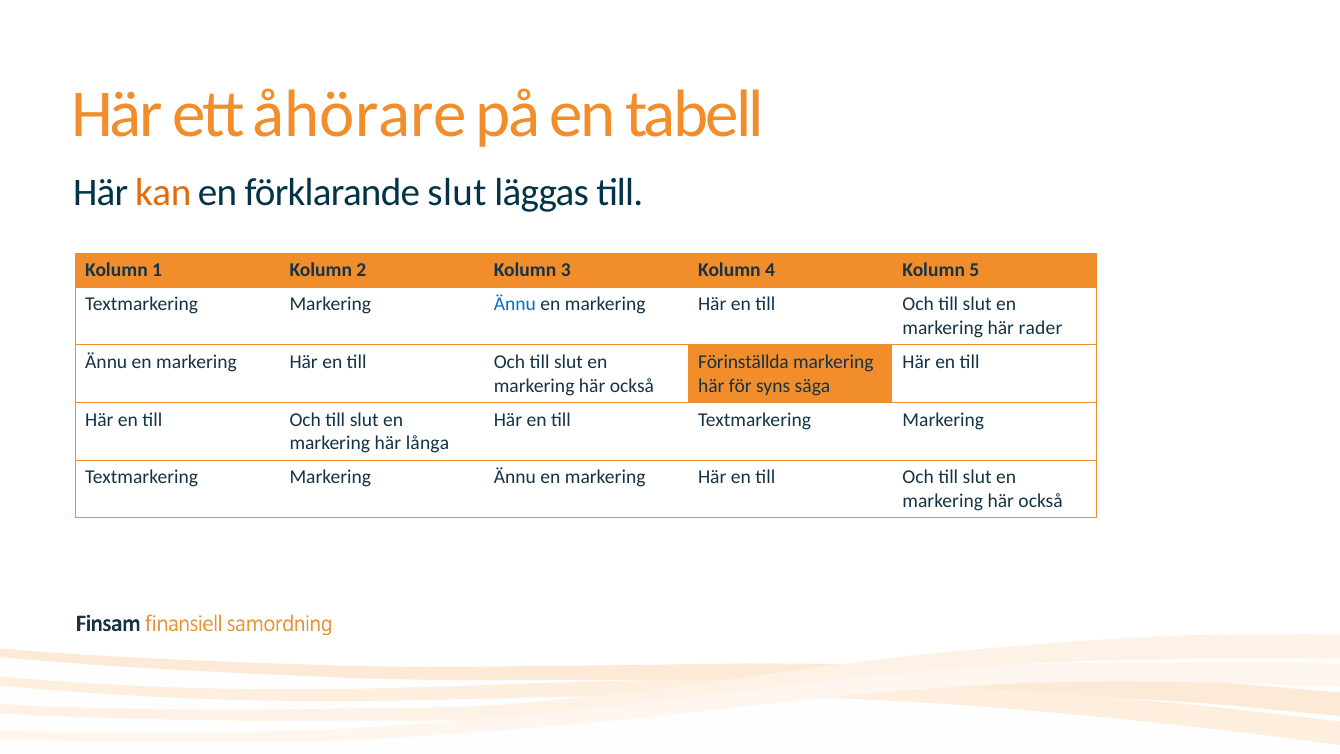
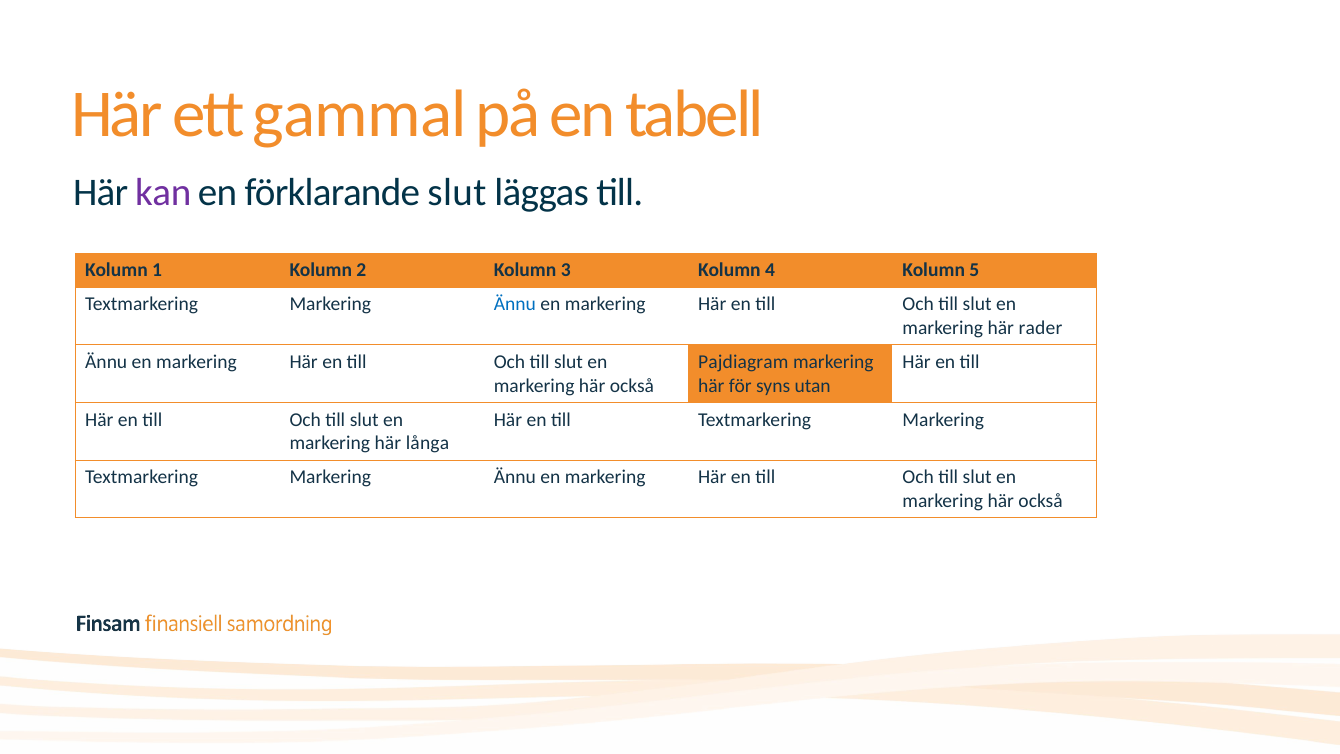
åhörare: åhörare -> gammal
kan colour: orange -> purple
Förinställda: Förinställda -> Pajdiagram
säga: säga -> utan
